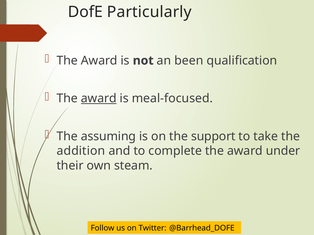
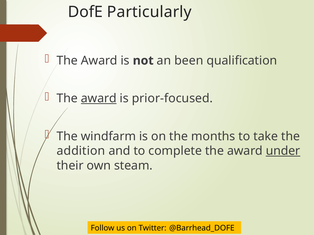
meal-focused: meal-focused -> prior-focused
assuming: assuming -> windfarm
support: support -> months
under underline: none -> present
